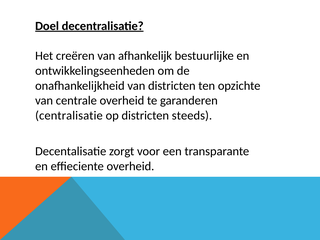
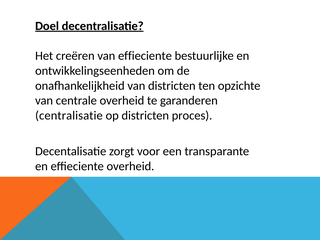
van afhankelijk: afhankelijk -> effieciente
steeds: steeds -> proces
